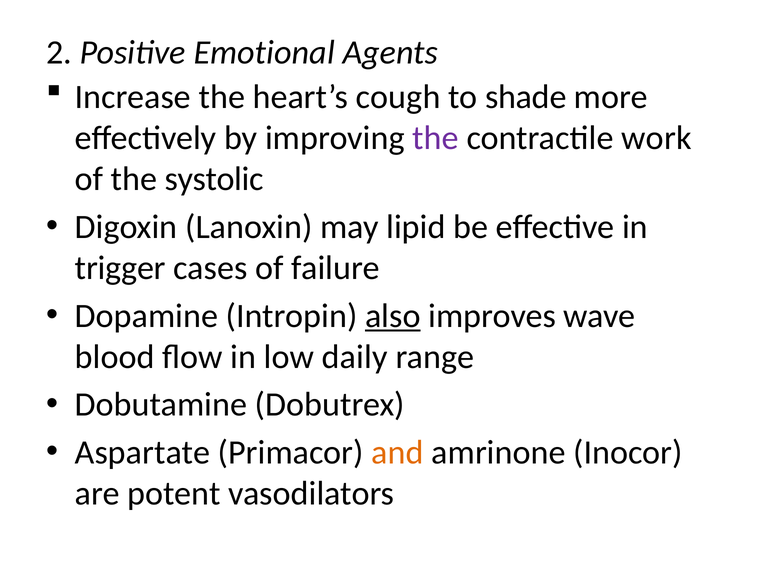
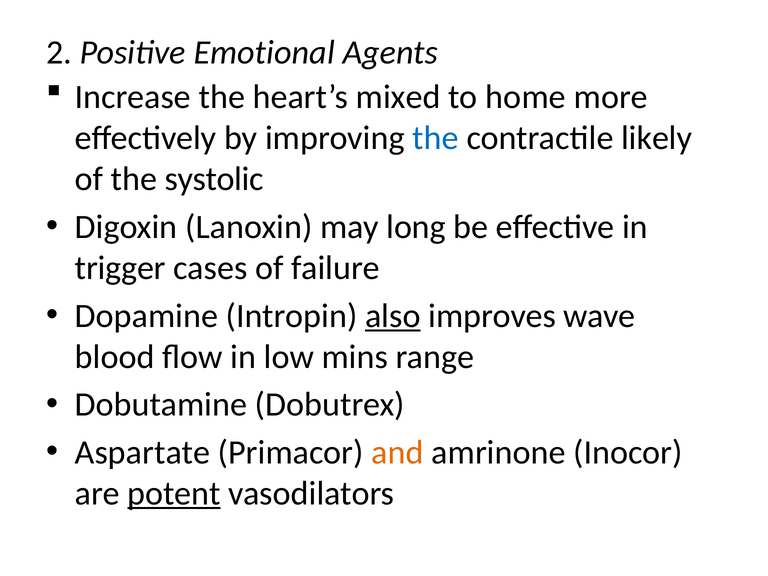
cough: cough -> mixed
shade: shade -> home
the at (436, 138) colour: purple -> blue
work: work -> likely
lipid: lipid -> long
daily: daily -> mins
potent underline: none -> present
